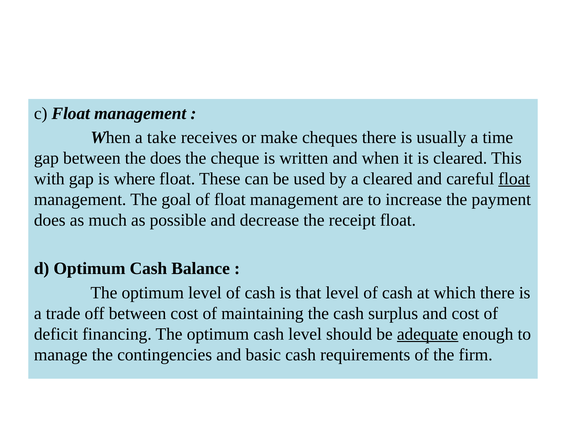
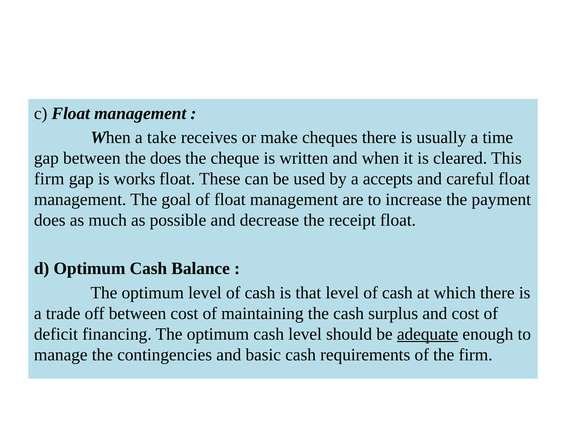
with at (49, 179): with -> firm
where: where -> works
a cleared: cleared -> accepts
float at (514, 179) underline: present -> none
